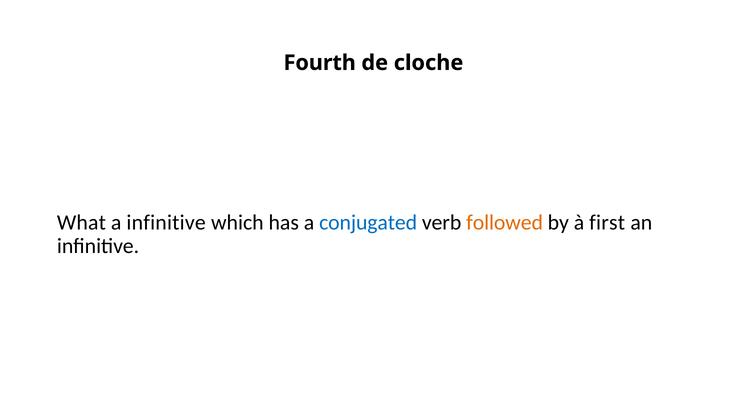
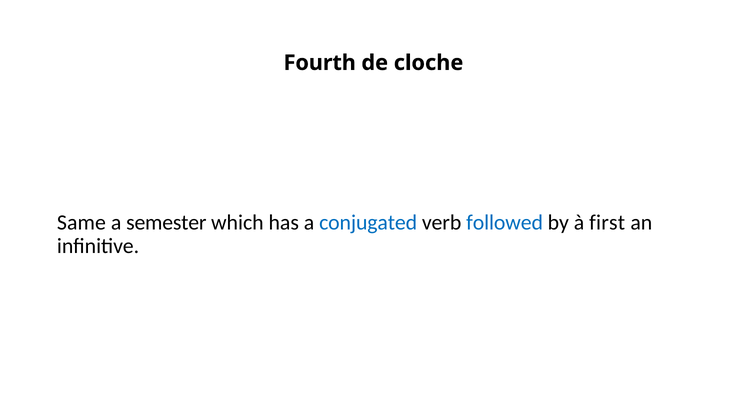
What: What -> Same
a infinitive: infinitive -> semester
followed colour: orange -> blue
